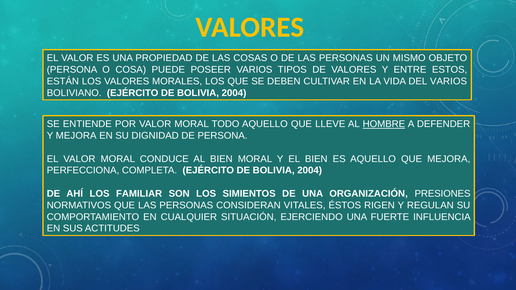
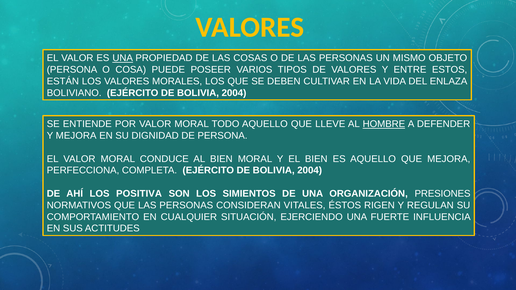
UNA at (123, 58) underline: none -> present
DEL VARIOS: VARIOS -> ENLAZA
FAMILIAR: FAMILIAR -> POSITIVA
